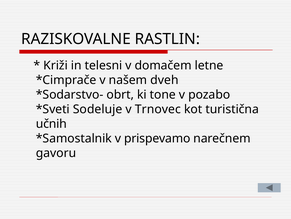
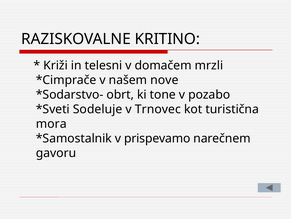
RASTLIN: RASTLIN -> KRITINO
letne: letne -> mrzli
dveh: dveh -> nove
učnih: učnih -> mora
